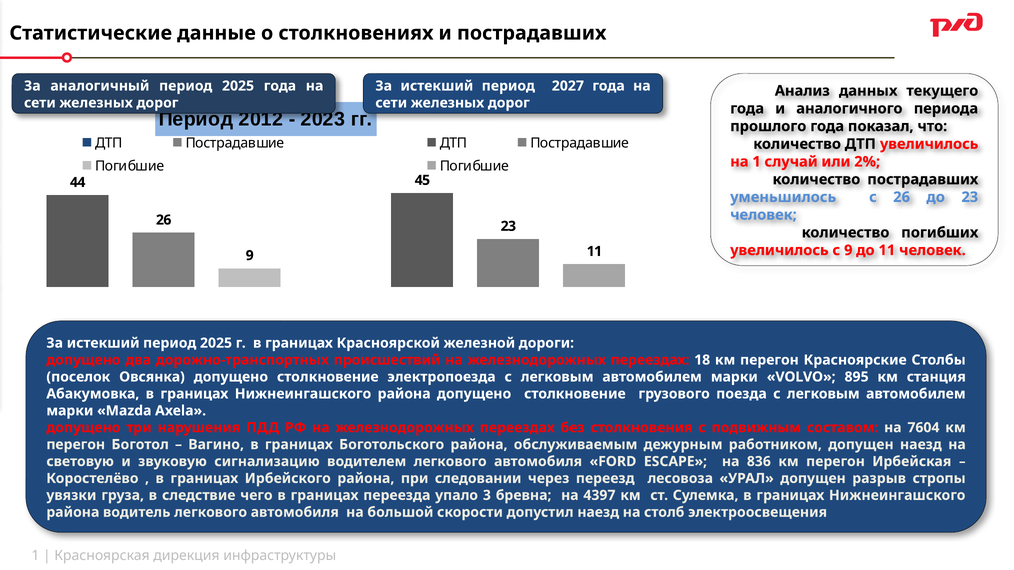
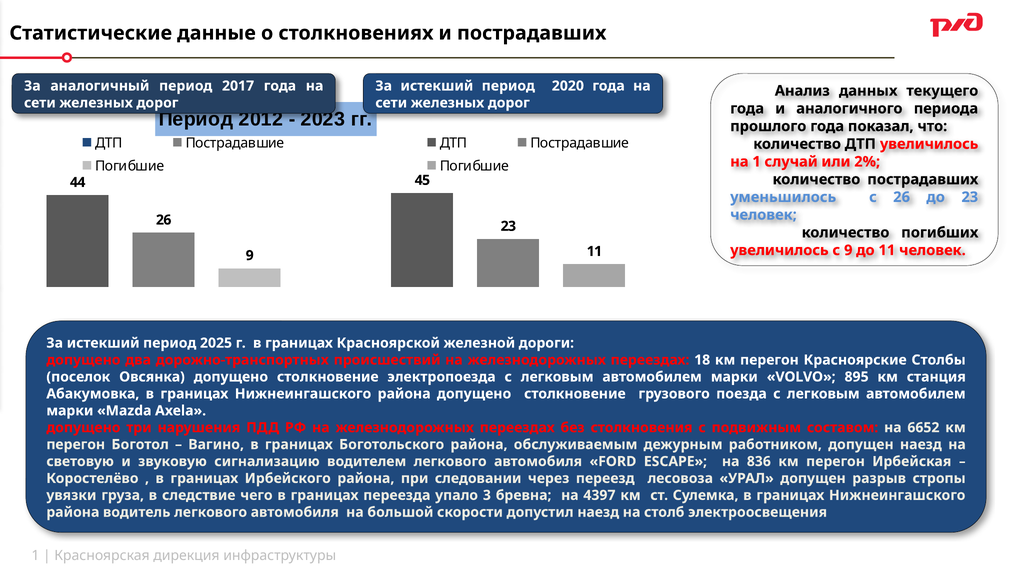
аналогичный период 2025: 2025 -> 2017
2027: 2027 -> 2020
7604: 7604 -> 6652
